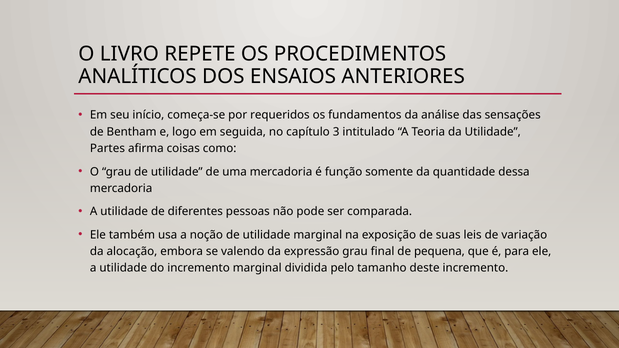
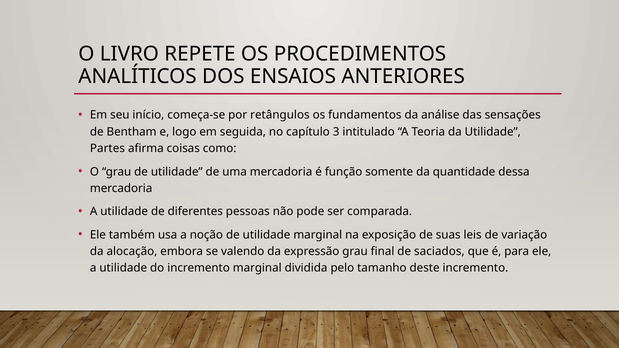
requeridos: requeridos -> retângulos
pequena: pequena -> saciados
